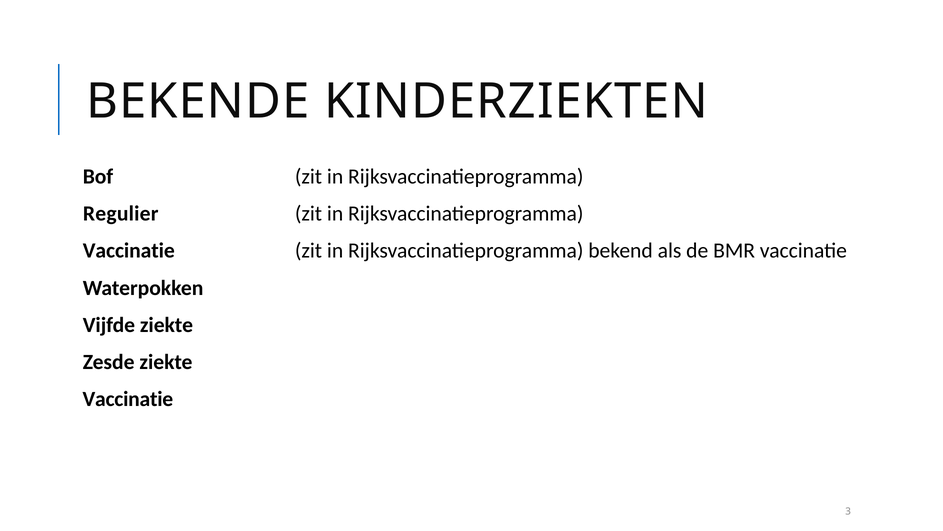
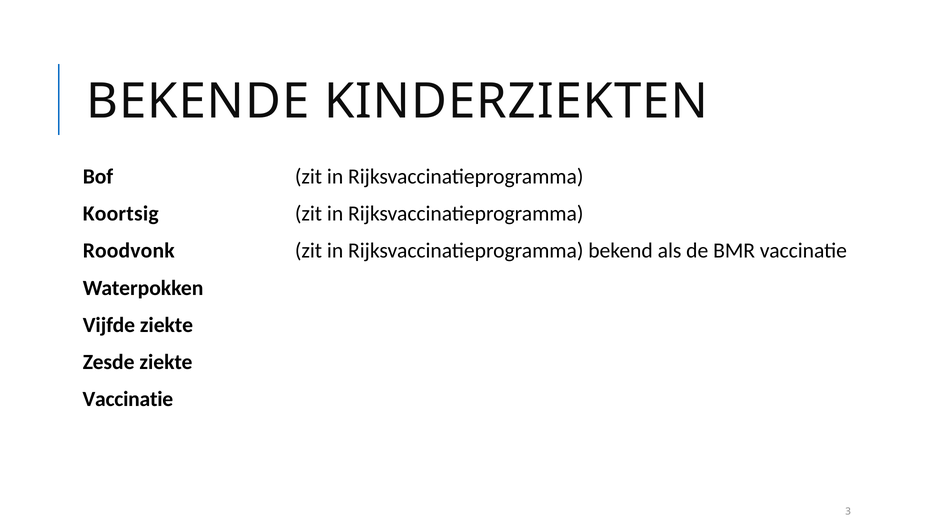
Regulier: Regulier -> Koortsig
Vaccinatie at (129, 250): Vaccinatie -> Roodvonk
